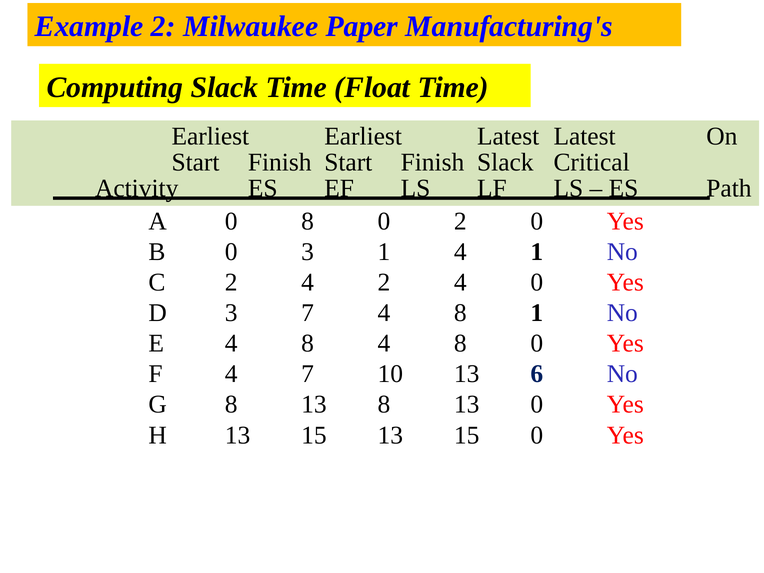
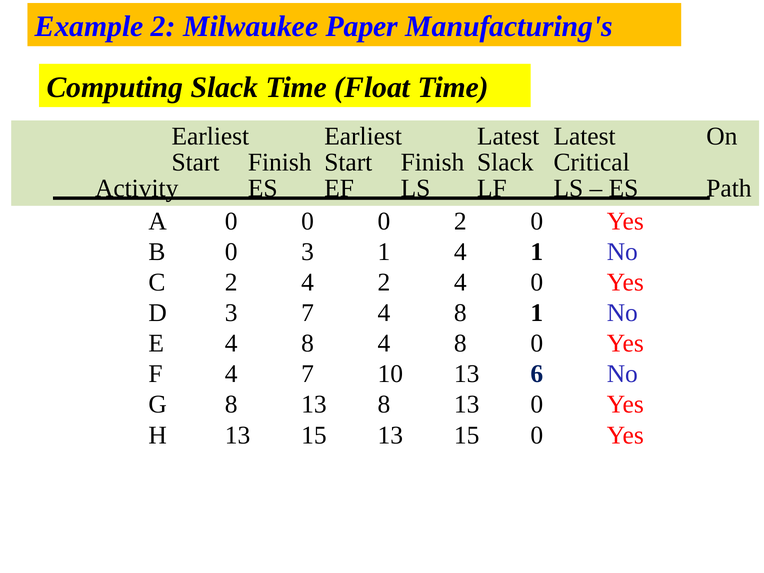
A 0 8: 8 -> 0
